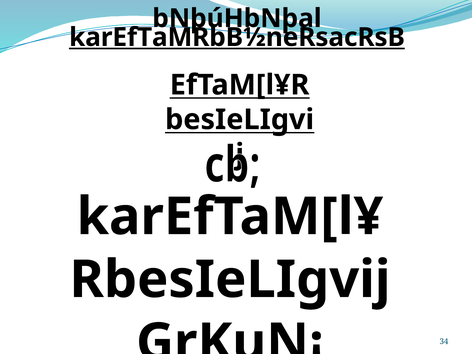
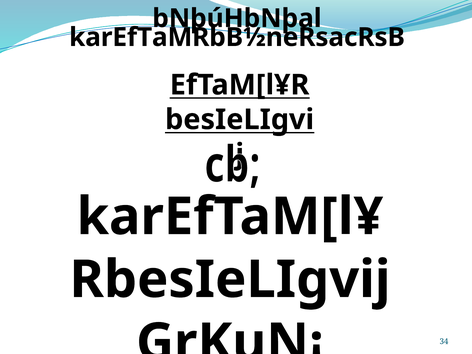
karEfTaMRbB½neRsacRsB underline: present -> none
